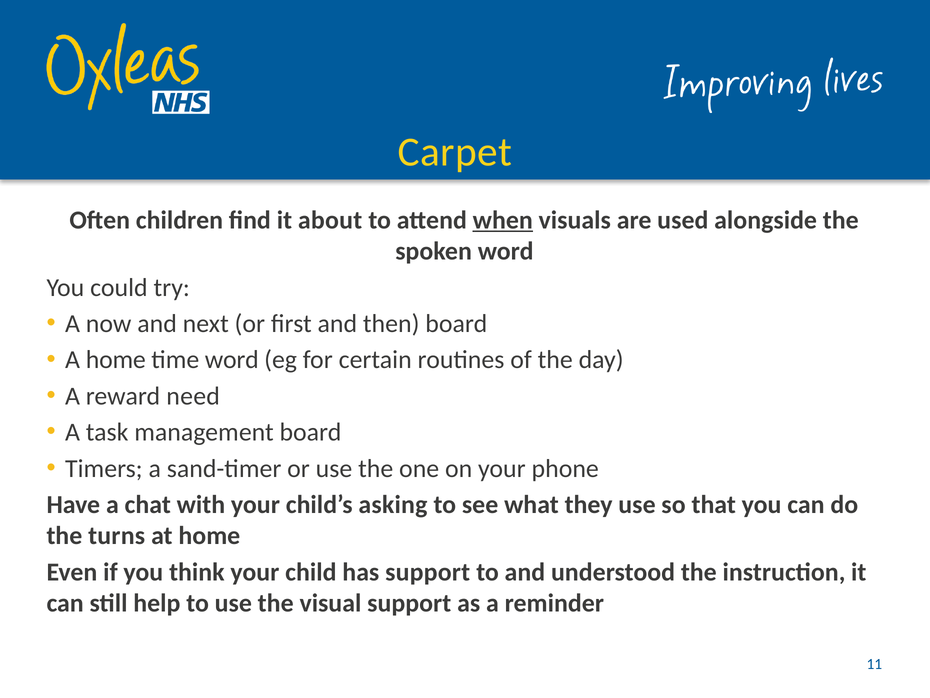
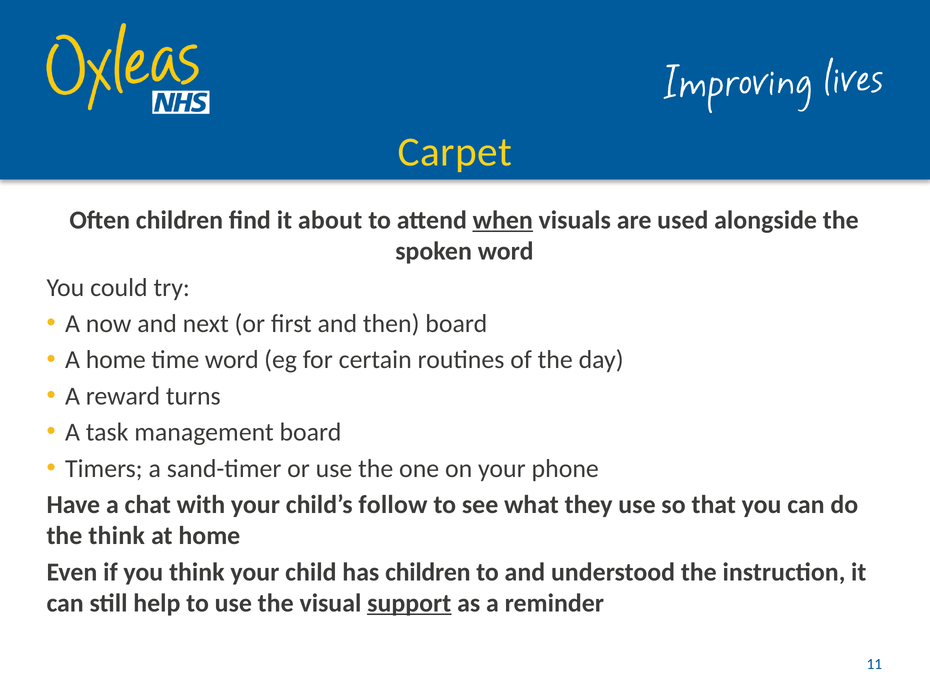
need: need -> turns
asking: asking -> follow
the turns: turns -> think
has support: support -> children
support at (409, 603) underline: none -> present
